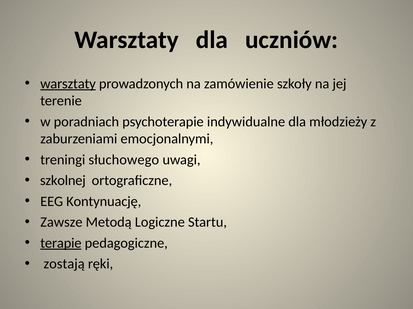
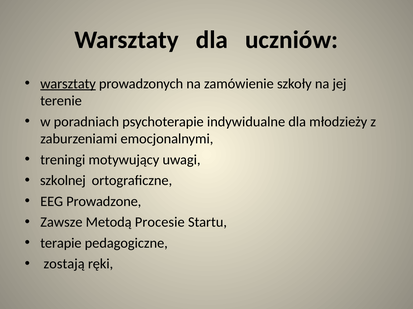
słuchowego: słuchowego -> motywujący
Kontynuację: Kontynuację -> Prowadzone
Logiczne: Logiczne -> Procesie
terapie underline: present -> none
